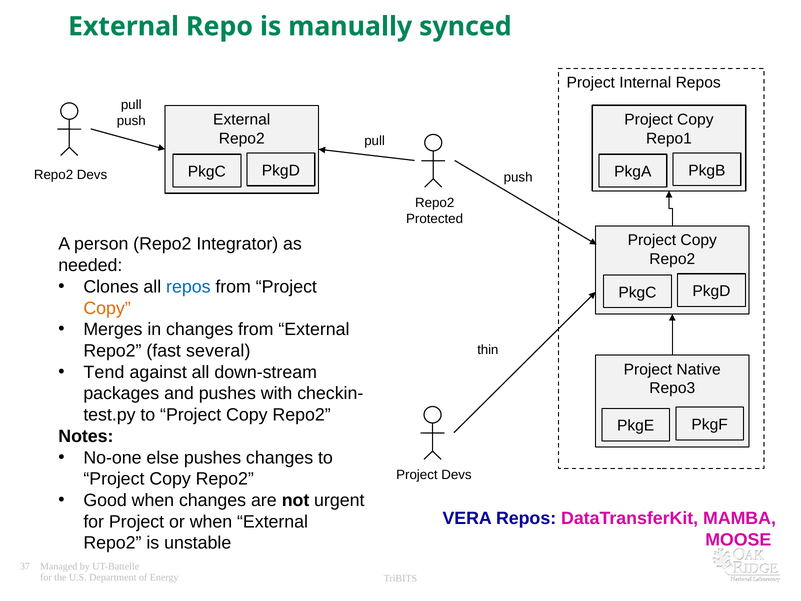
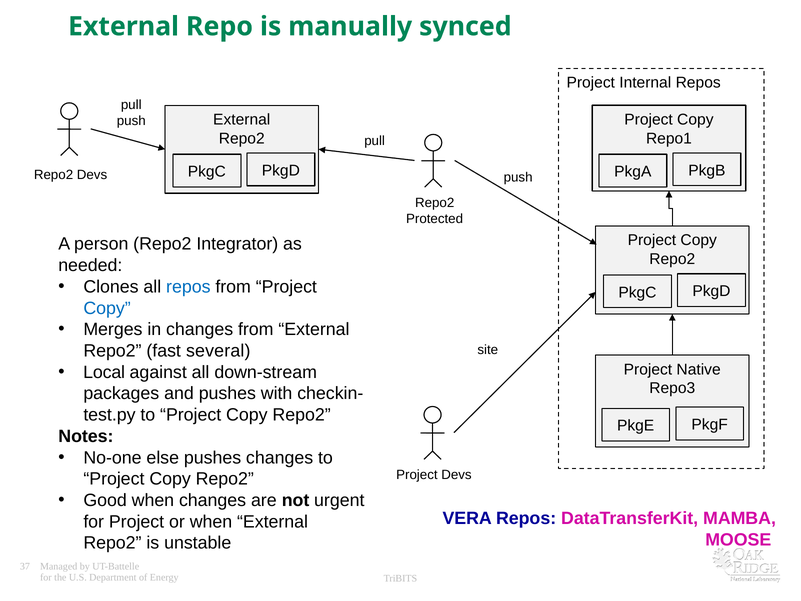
Copy at (107, 308) colour: orange -> blue
thin: thin -> site
Tend: Tend -> Local
